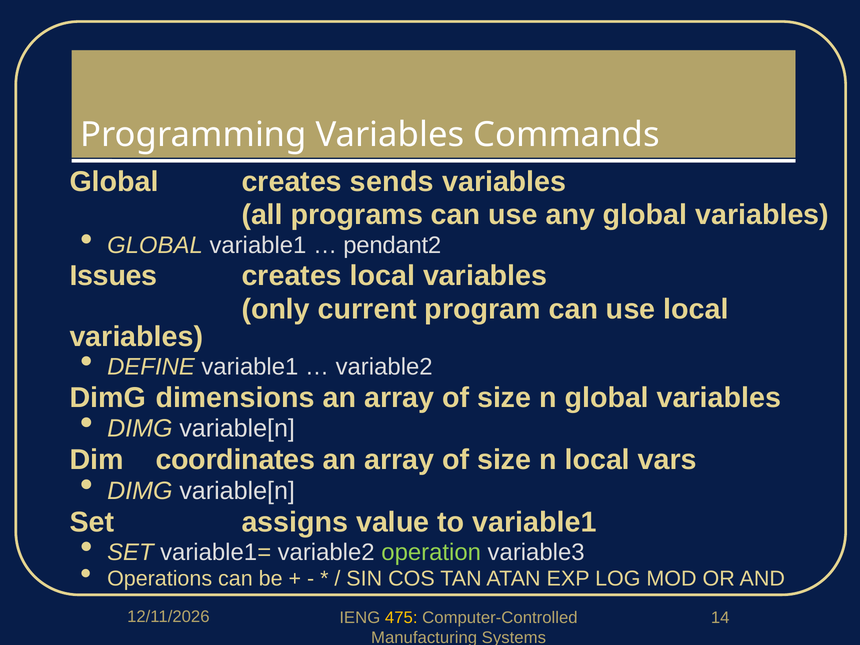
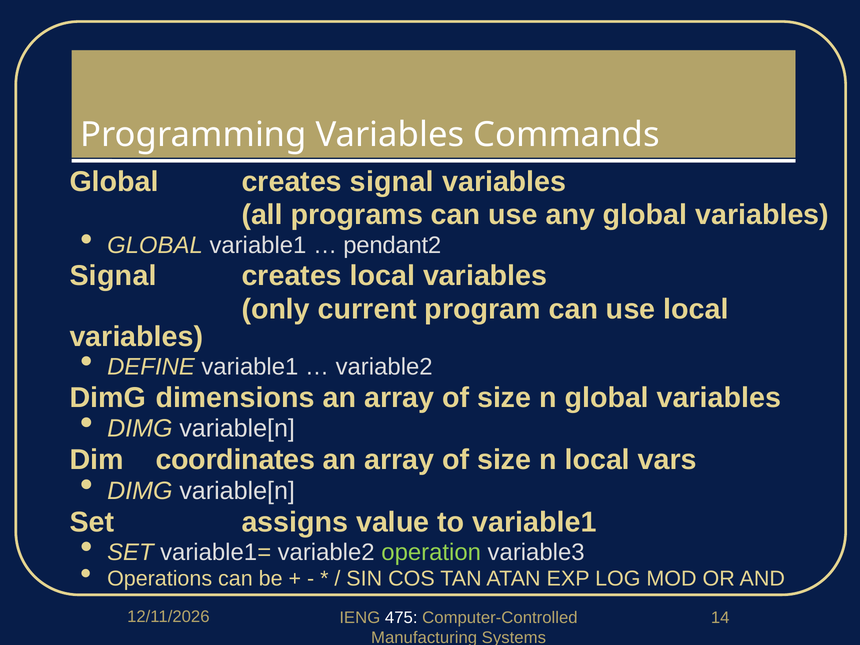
creates sends: sends -> signal
Issues at (113, 276): Issues -> Signal
475 colour: yellow -> white
